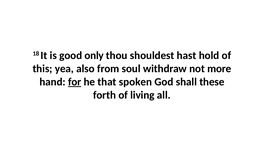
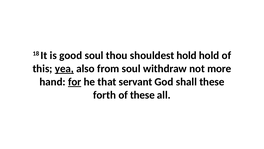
good only: only -> soul
shouldest hast: hast -> hold
yea underline: none -> present
spoken: spoken -> servant
of living: living -> these
